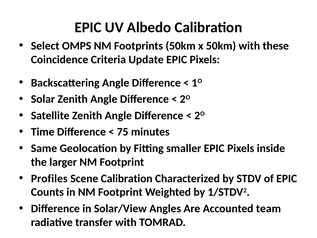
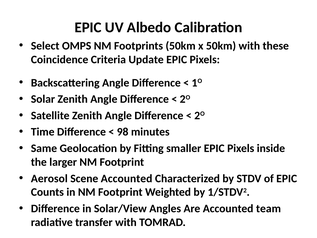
75: 75 -> 98
Profiles: Profiles -> Aerosol
Scene Calibration: Calibration -> Accounted
